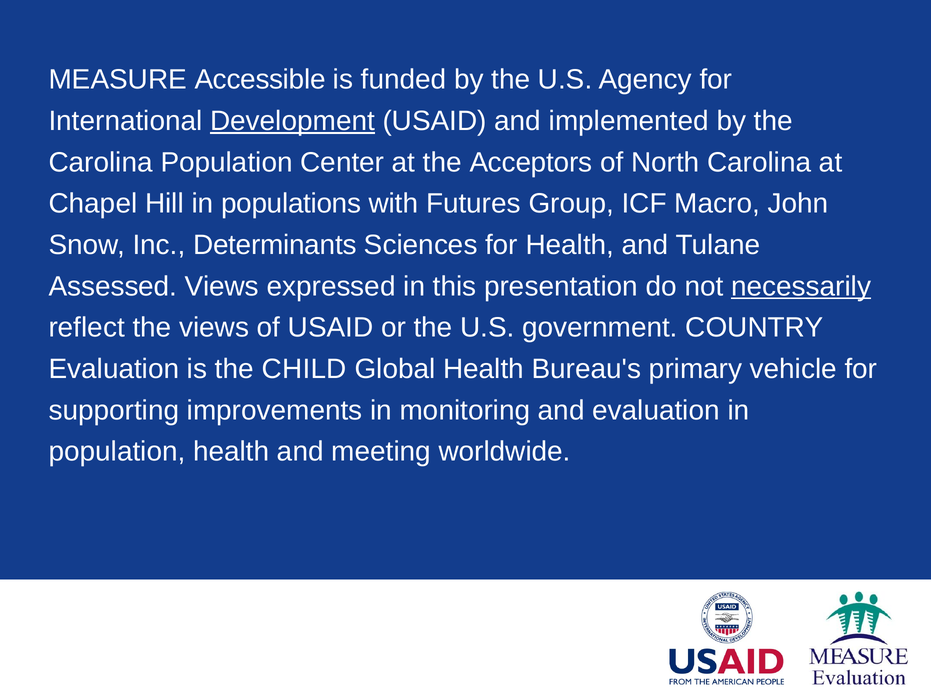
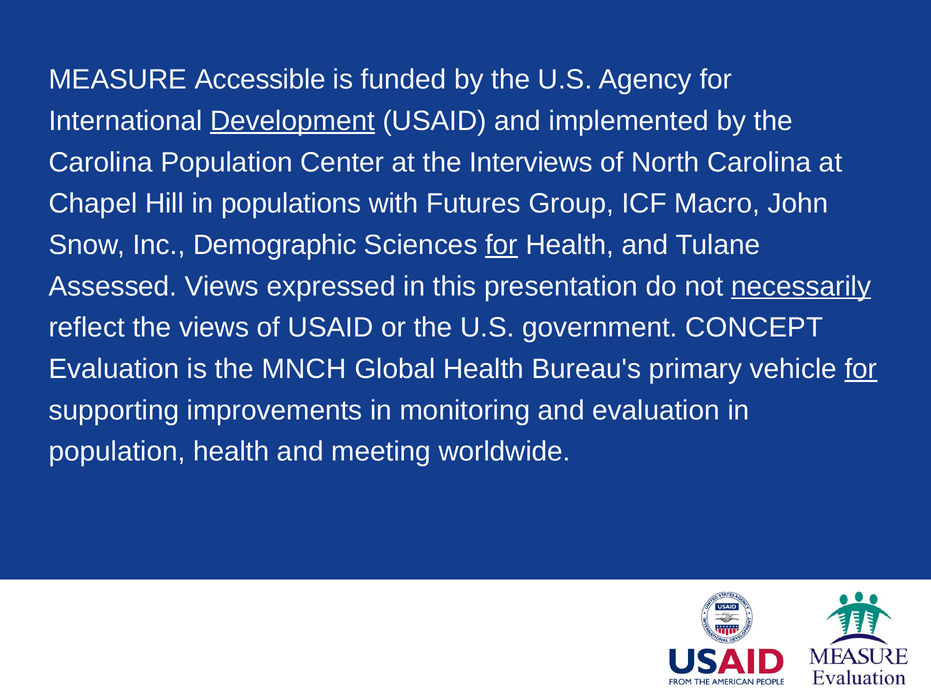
Acceptors: Acceptors -> Interviews
Determinants: Determinants -> Demographic
for at (501, 245) underline: none -> present
COUNTRY: COUNTRY -> CONCEPT
CHILD: CHILD -> MNCH
for at (861, 369) underline: none -> present
